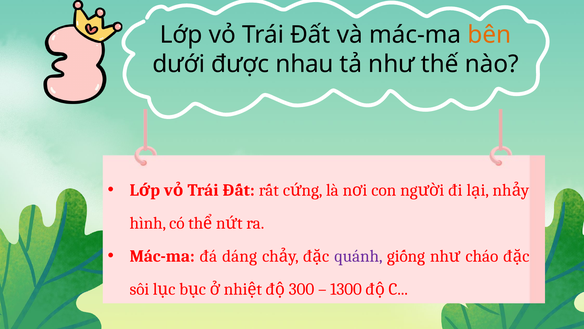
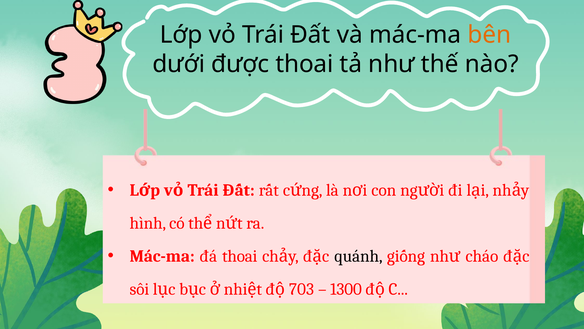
được nhau: nhau -> thoai
đá dáng: dáng -> thoai
quánh colour: purple -> black
300: 300 -> 703
